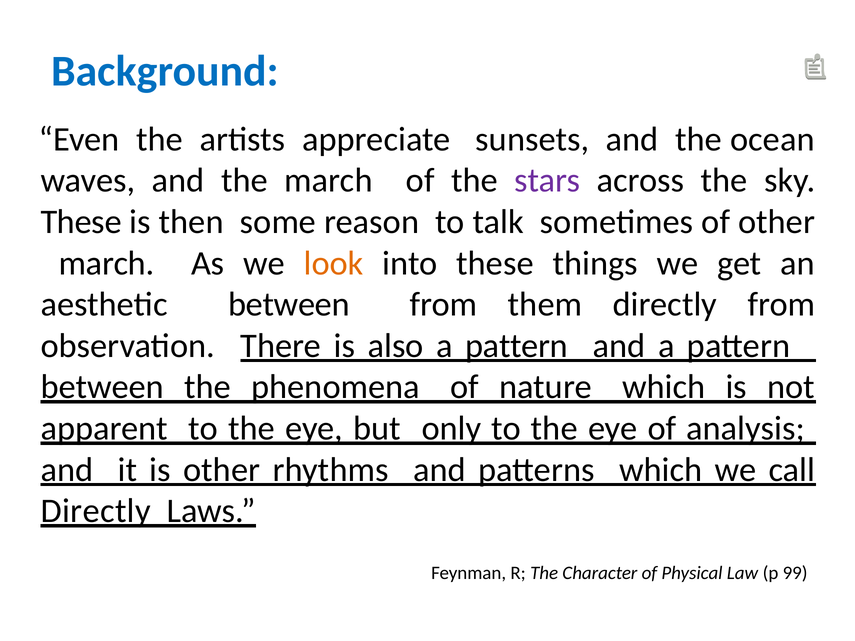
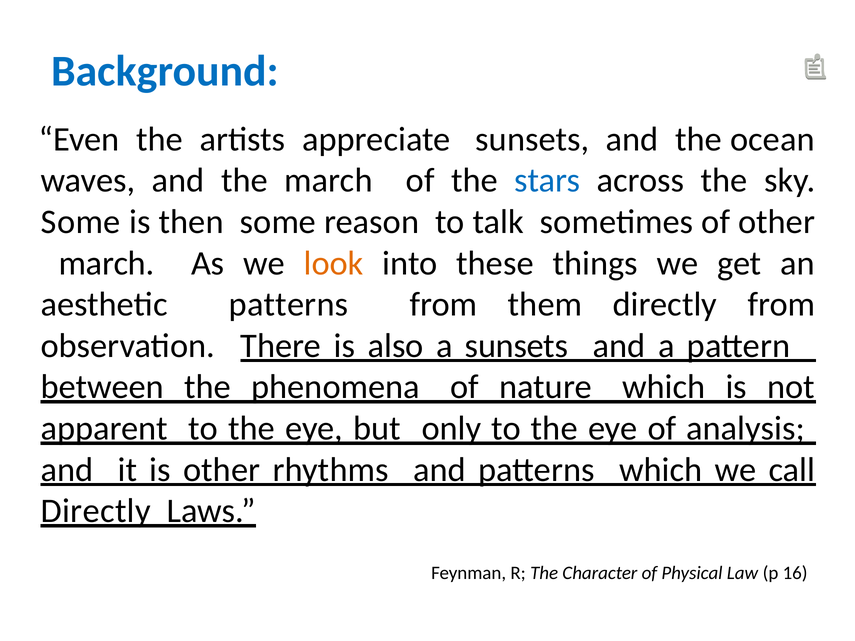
stars colour: purple -> blue
These at (81, 222): These -> Some
aesthetic between: between -> patterns
also a pattern: pattern -> sunsets
99: 99 -> 16
